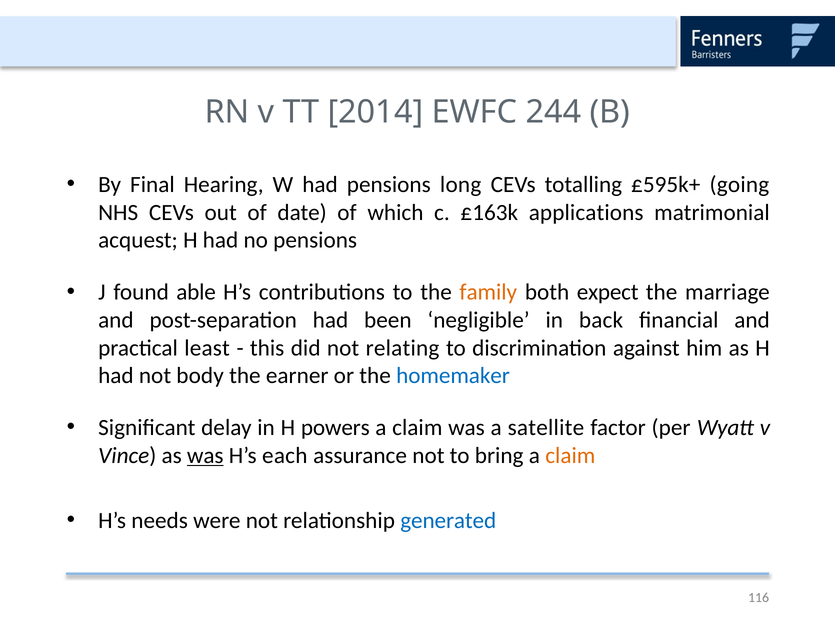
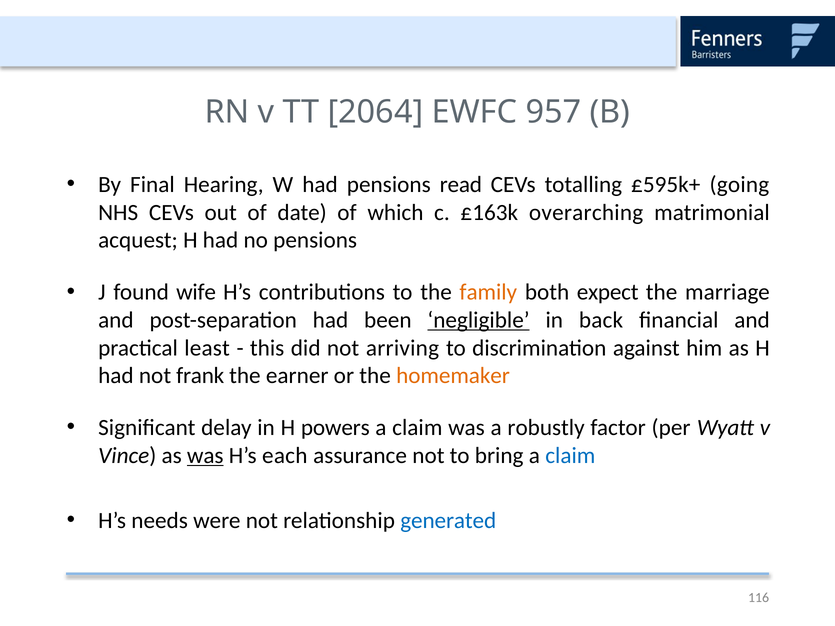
2014: 2014 -> 2064
244: 244 -> 957
long: long -> read
applications: applications -> overarching
able: able -> wife
negligible underline: none -> present
relating: relating -> arriving
body: body -> frank
homemaker colour: blue -> orange
satellite: satellite -> robustly
claim at (570, 456) colour: orange -> blue
